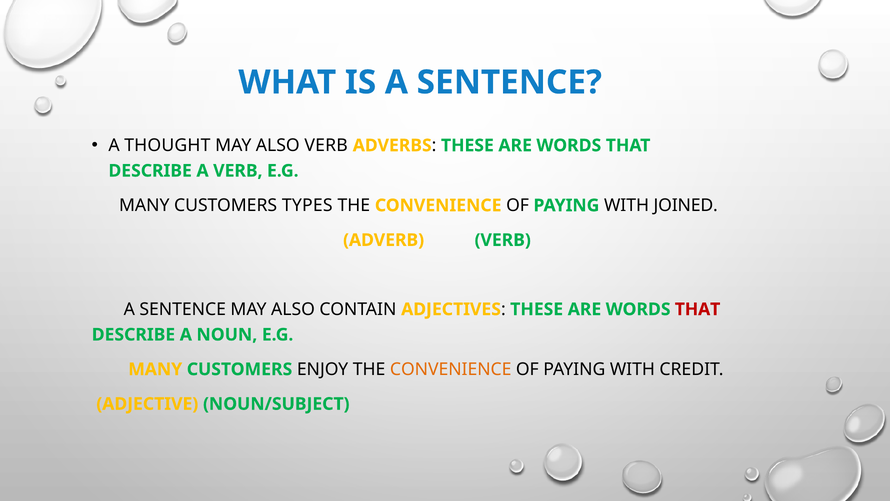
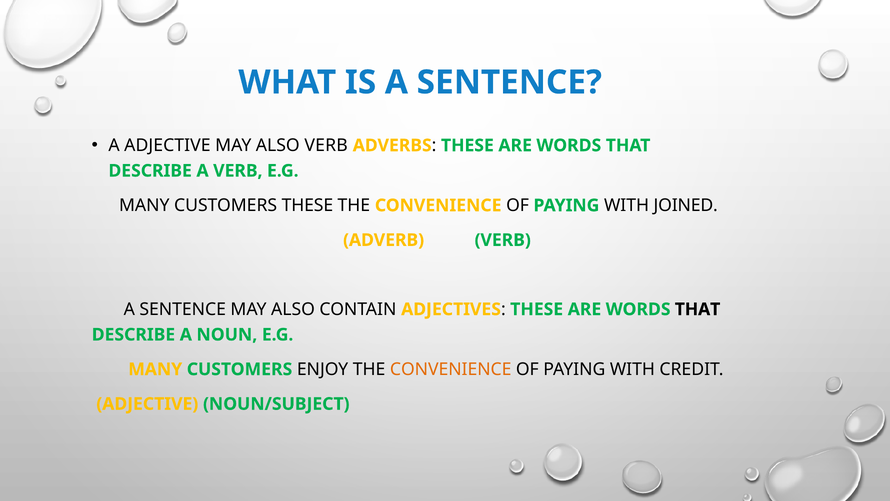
A THOUGHT: THOUGHT -> ADJECTIVE
CUSTOMERS TYPES: TYPES -> THESE
THAT at (698, 309) colour: red -> black
